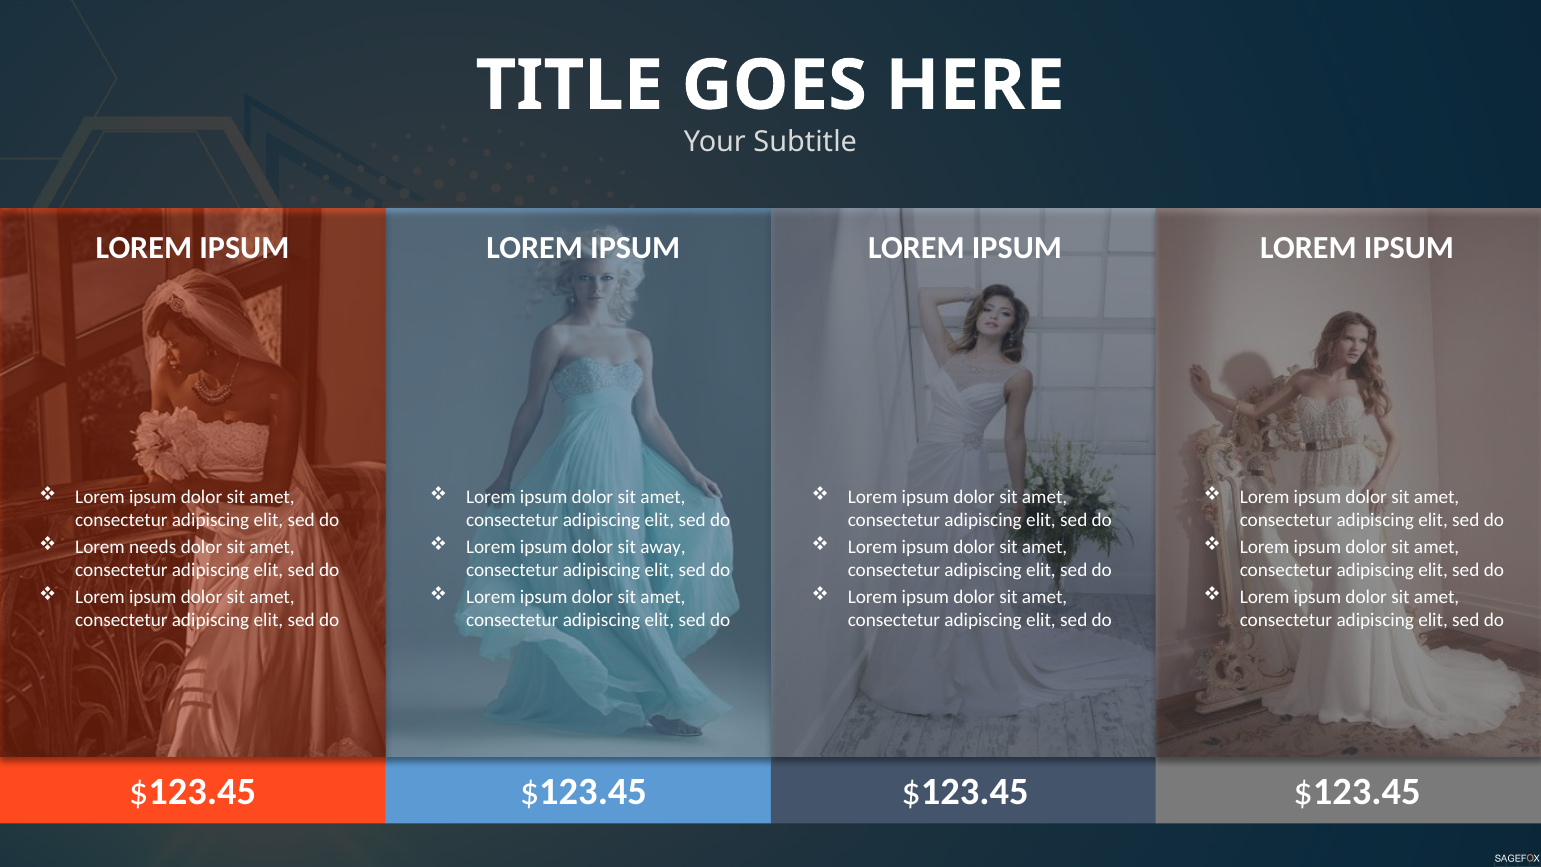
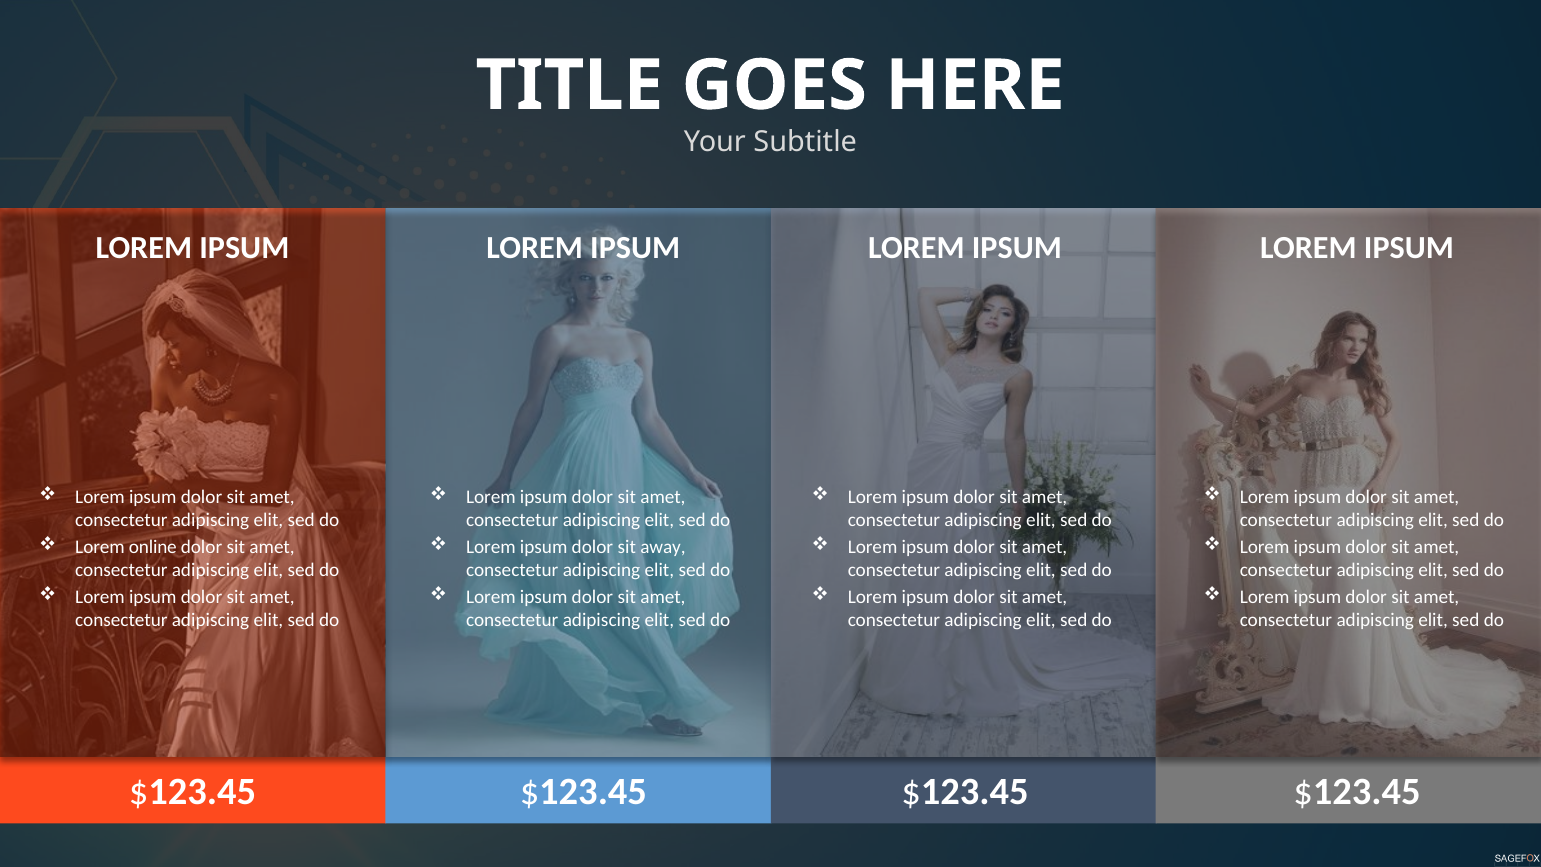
needs: needs -> online
